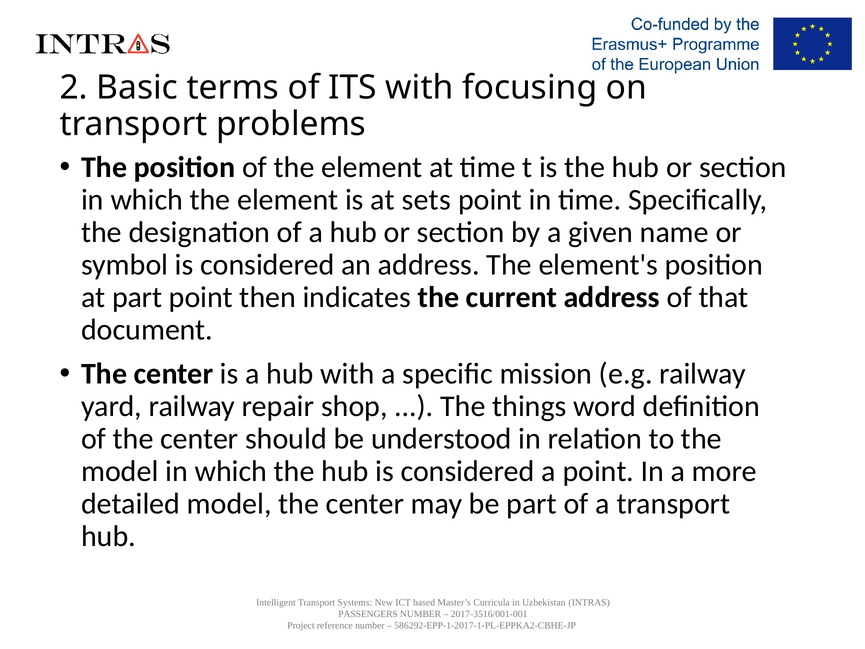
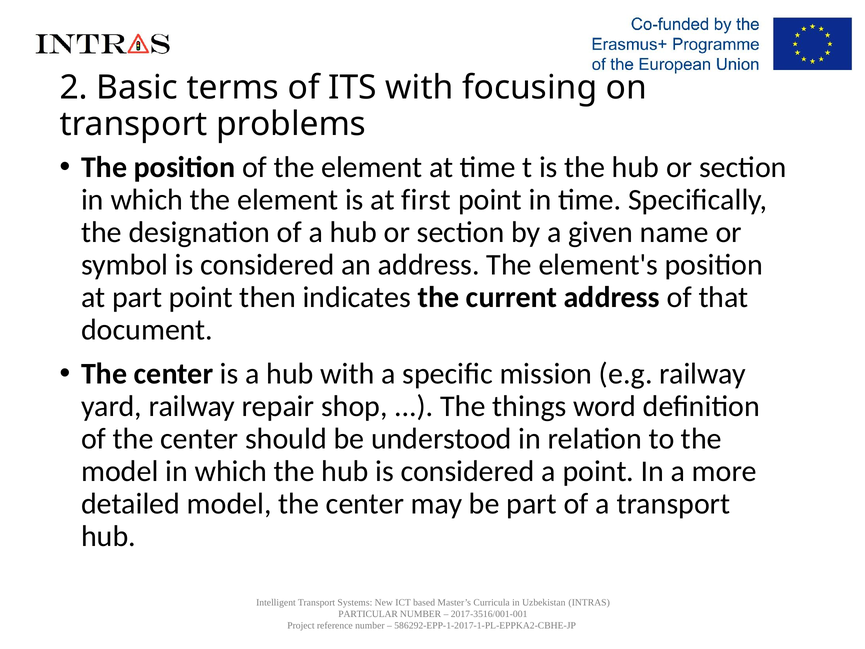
sets: sets -> first
PASSENGERS: PASSENGERS -> PARTICULAR
